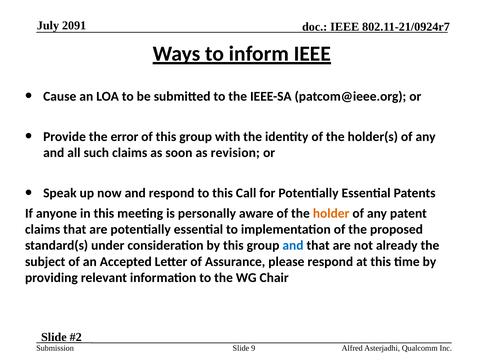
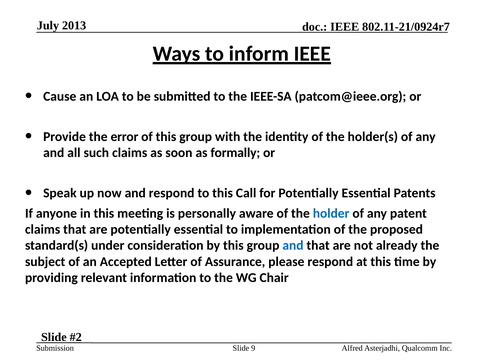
2091: 2091 -> 2013
revision: revision -> formally
holder colour: orange -> blue
